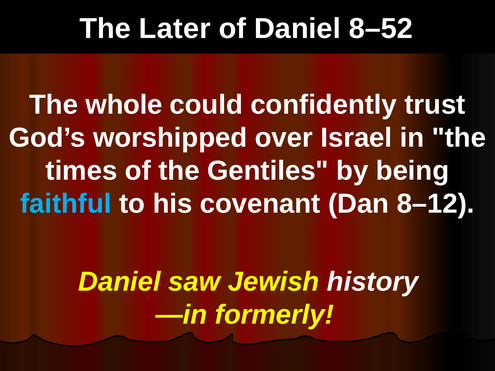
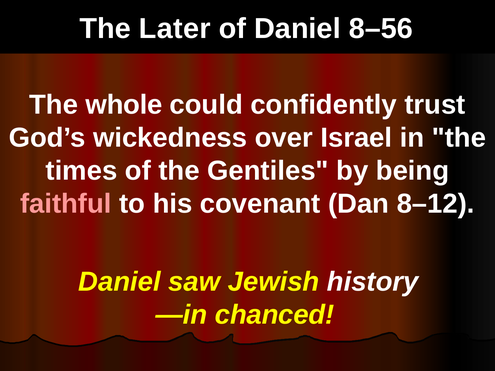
8–52: 8–52 -> 8–56
worshipped: worshipped -> wickedness
faithful colour: light blue -> pink
formerly: formerly -> chanced
